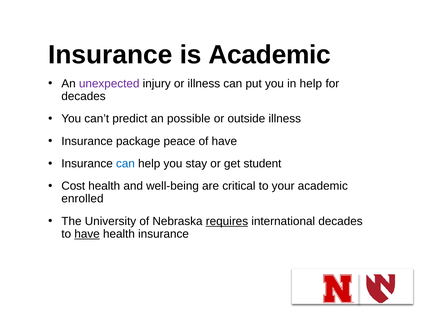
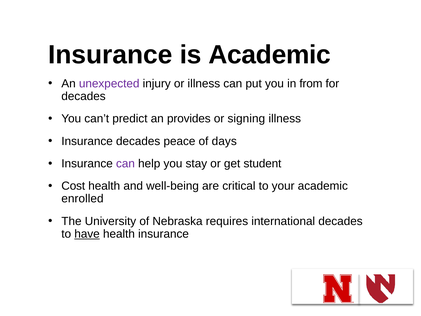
in help: help -> from
possible: possible -> provides
outside: outside -> signing
Insurance package: package -> decades
of have: have -> days
can at (125, 164) colour: blue -> purple
requires underline: present -> none
